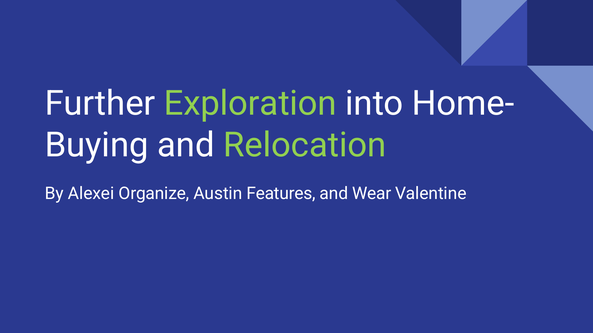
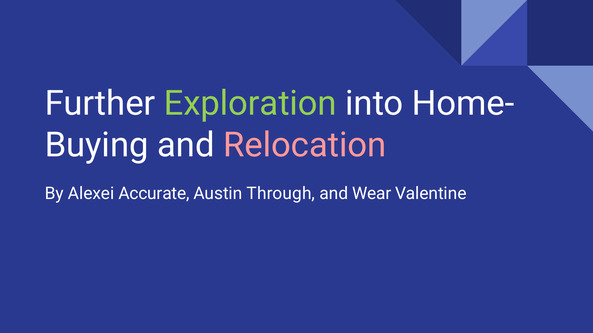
Relocation colour: light green -> pink
Organize: Organize -> Accurate
Features: Features -> Through
